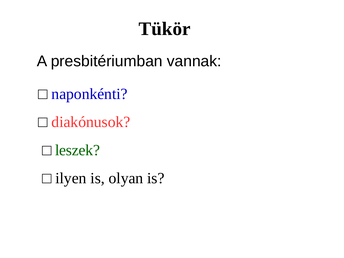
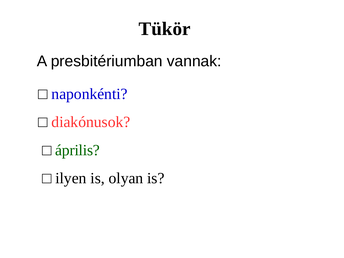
leszek: leszek -> április
